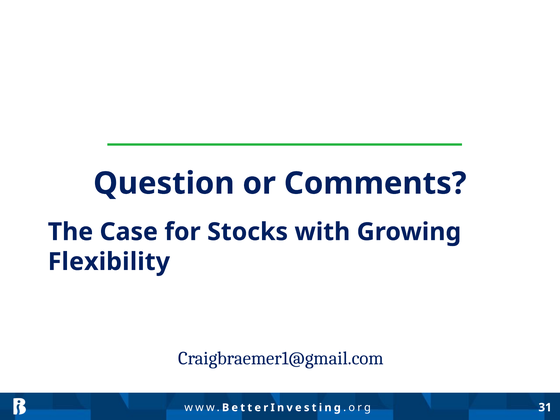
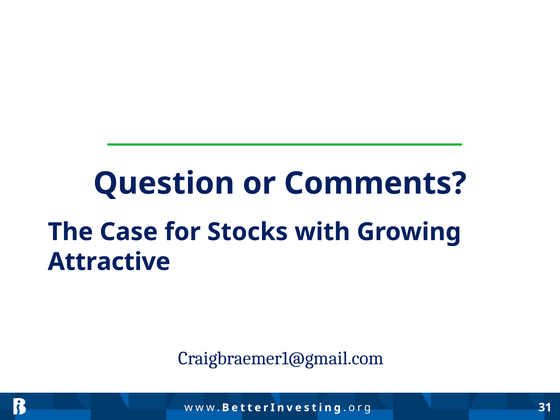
Flexibility: Flexibility -> Attractive
